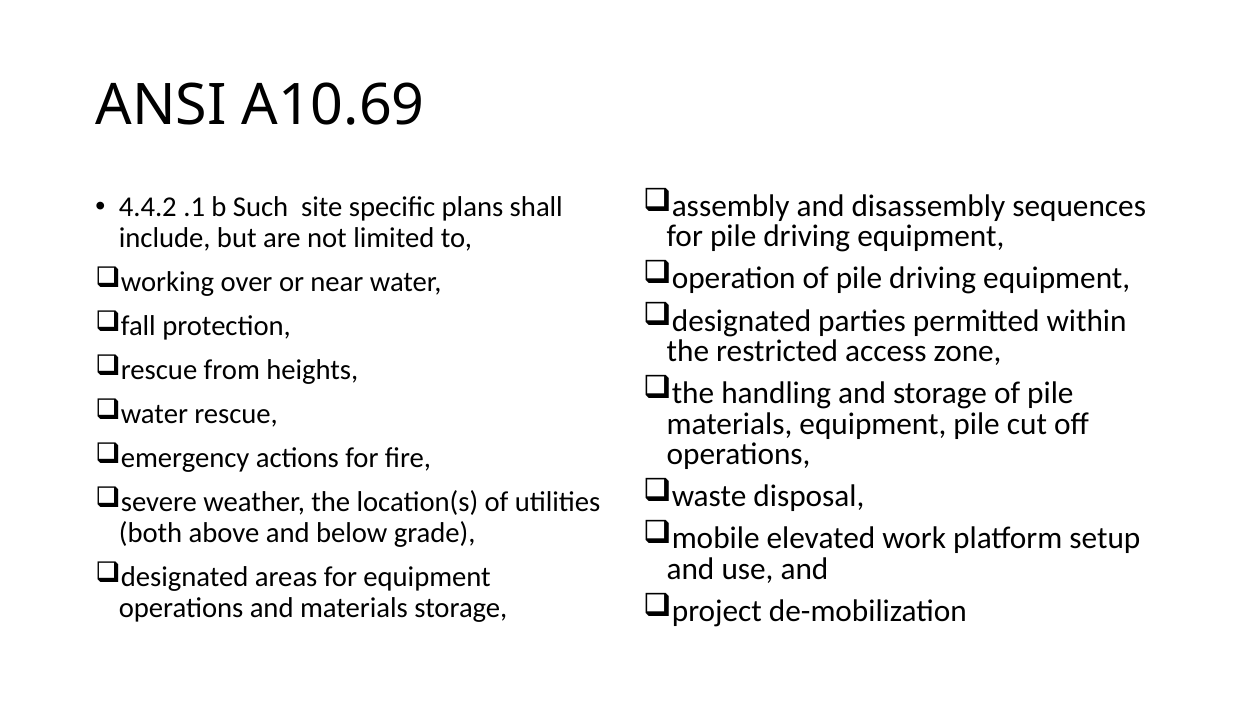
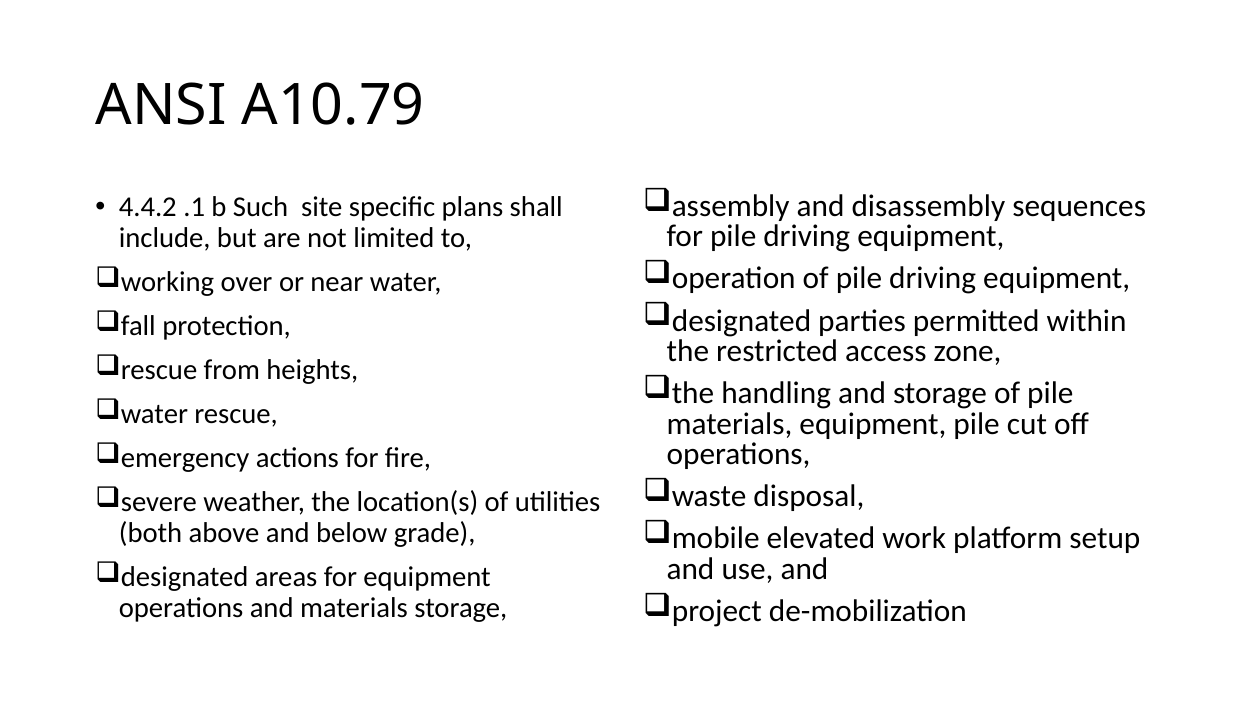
A10.69: A10.69 -> A10.79
